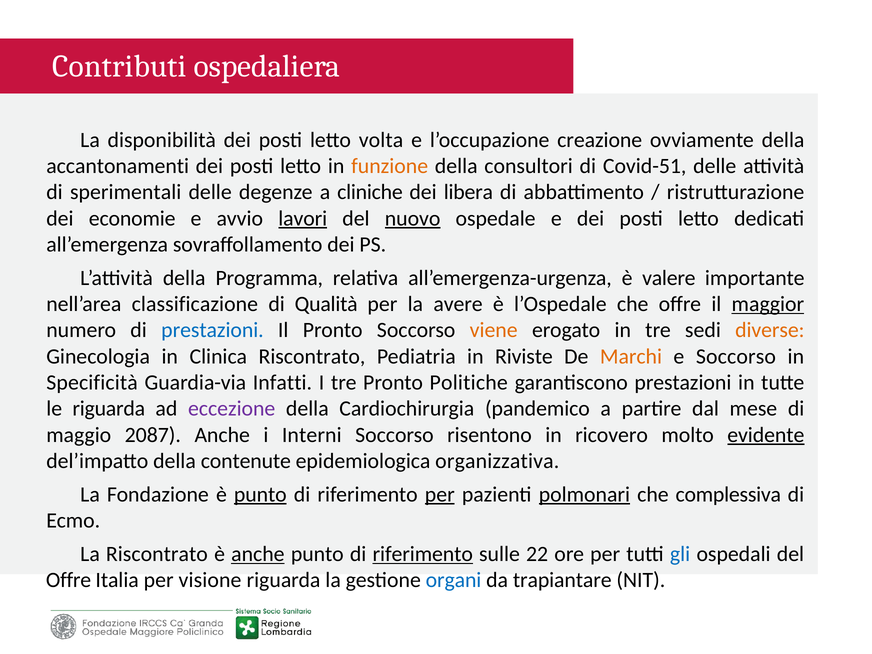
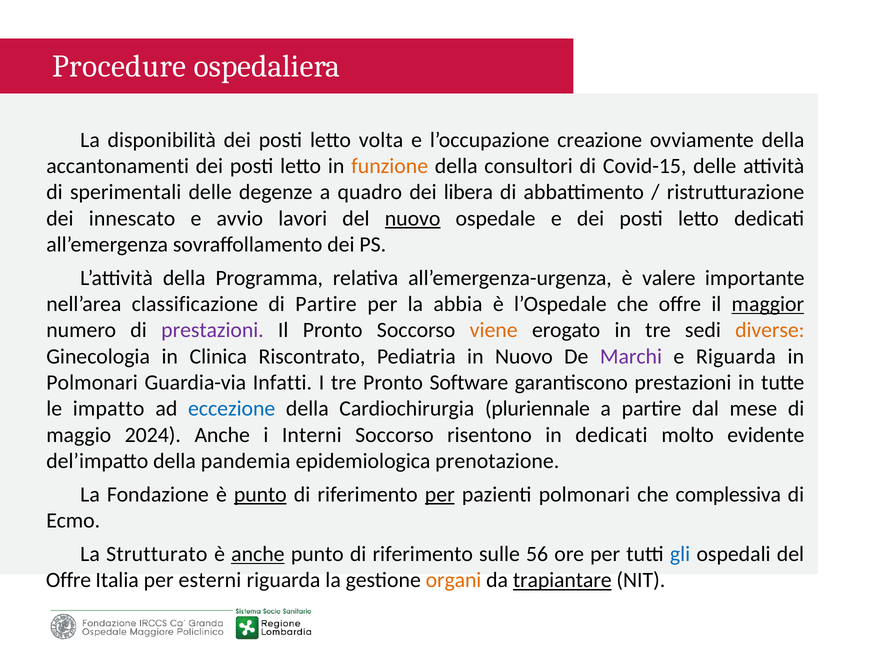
Contributi: Contributi -> Procedure
Covid-51: Covid-51 -> Covid-15
cliniche: cliniche -> quadro
economie: economie -> innescato
lavori underline: present -> none
di Qualità: Qualità -> Partire
avere: avere -> abbia
prestazioni at (212, 330) colour: blue -> purple
in Riviste: Riviste -> Nuovo
Marchi colour: orange -> purple
e Soccorso: Soccorso -> Riguarda
Specificità at (92, 383): Specificità -> Polmonari
Politiche: Politiche -> Software
le riguarda: riguarda -> impatto
eccezione colour: purple -> blue
pandemico: pandemico -> pluriennale
2087: 2087 -> 2024
in ricovero: ricovero -> dedicati
evidente underline: present -> none
contenute: contenute -> pandemia
organizzativa: organizzativa -> prenotazione
polmonari at (584, 494) underline: present -> none
La Riscontrato: Riscontrato -> Strutturato
riferimento at (423, 554) underline: present -> none
22: 22 -> 56
visione: visione -> esterni
organi colour: blue -> orange
trapiantare underline: none -> present
